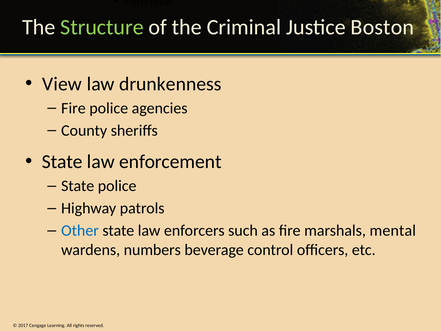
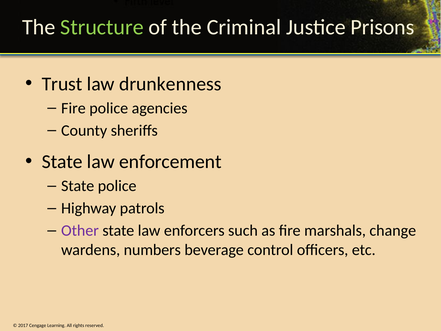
Boston: Boston -> Prisons
View: View -> Trust
Other colour: blue -> purple
mental: mental -> change
